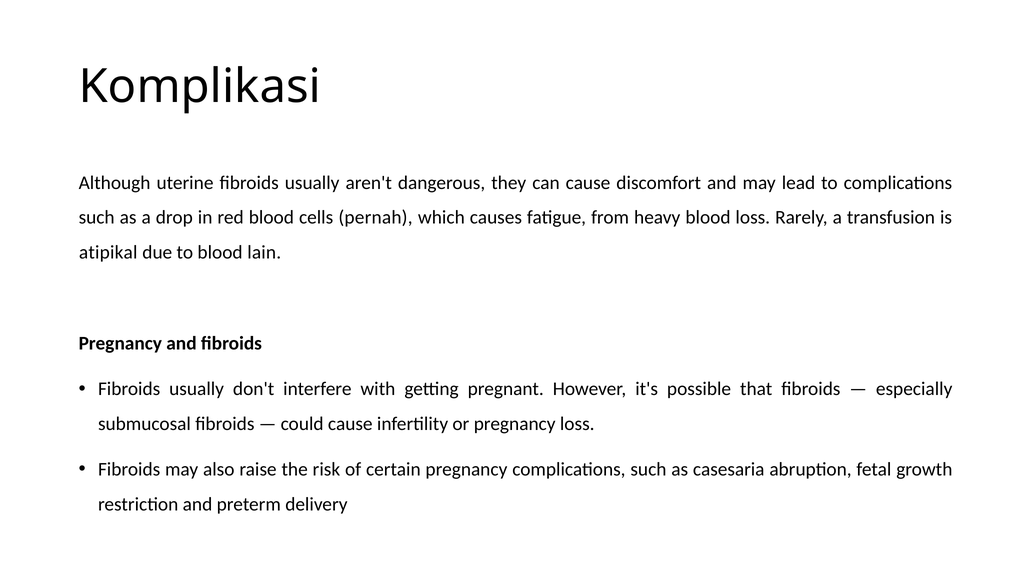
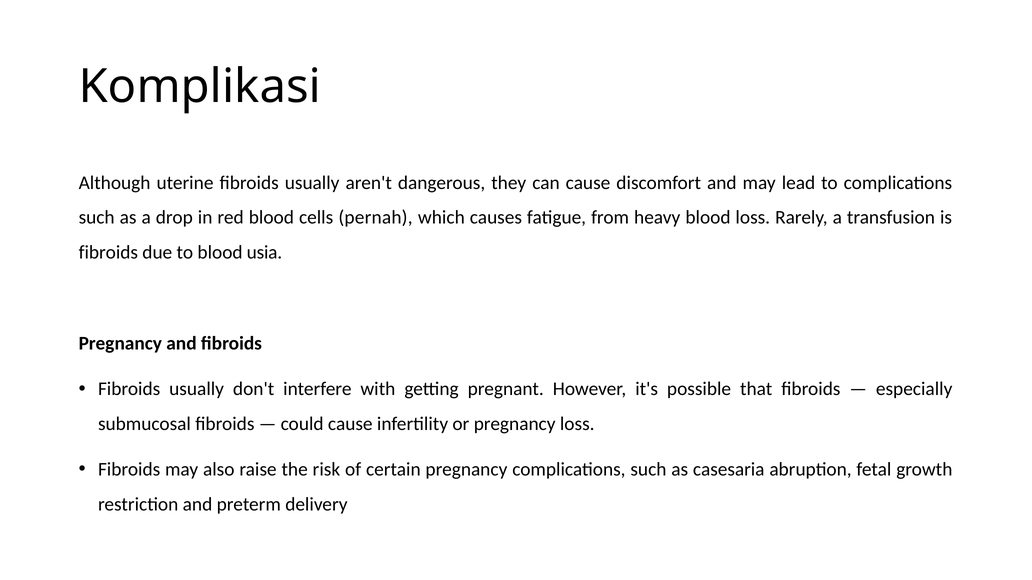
atipikal at (108, 253): atipikal -> fibroids
lain: lain -> usia
